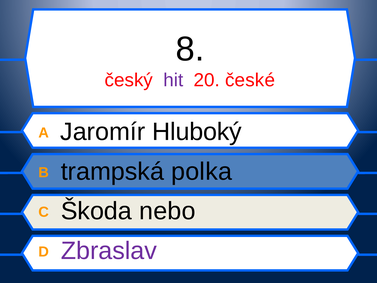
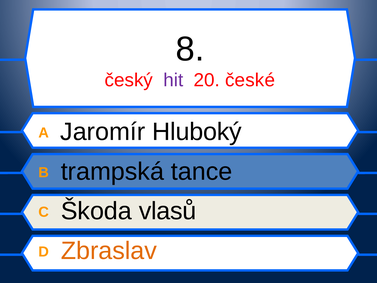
polka: polka -> tance
nebo: nebo -> vlasů
Zbraslav colour: purple -> orange
